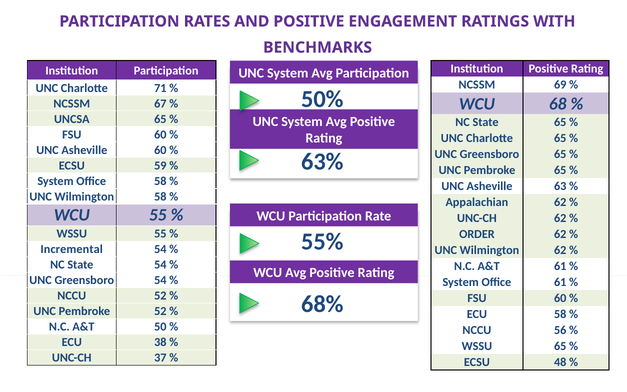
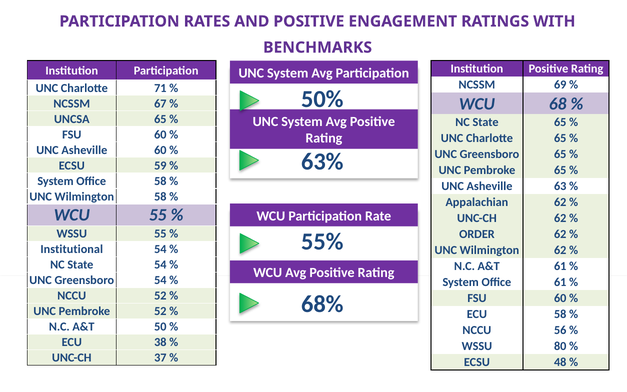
Incremental: Incremental -> Institutional
WSSU 65: 65 -> 80
